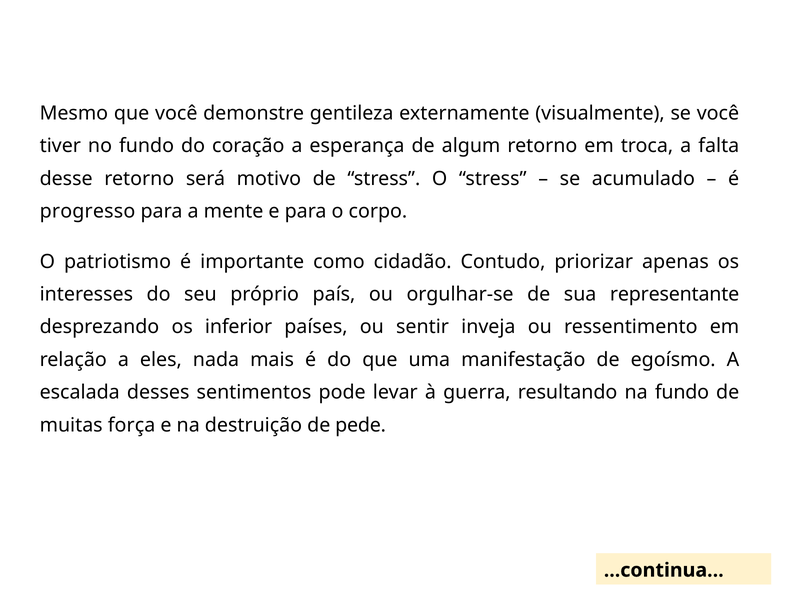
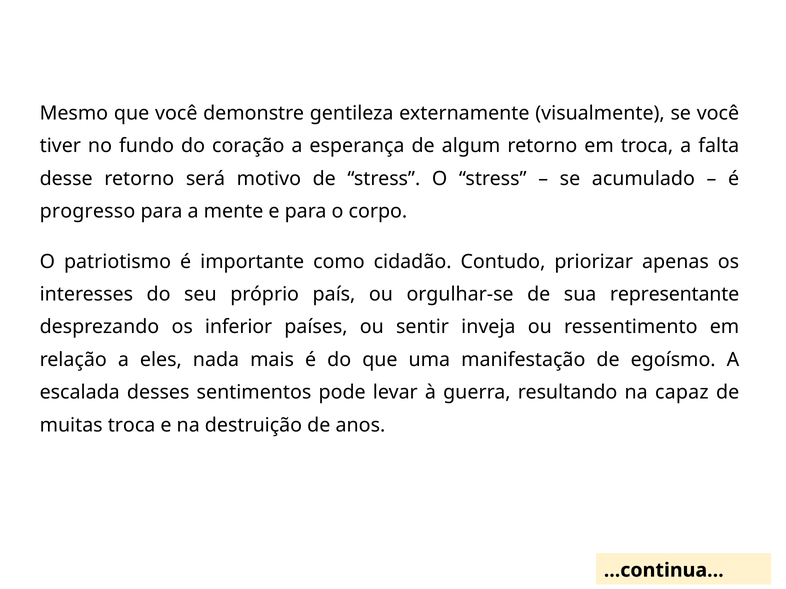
na fundo: fundo -> capaz
muitas força: força -> troca
pede: pede -> anos
